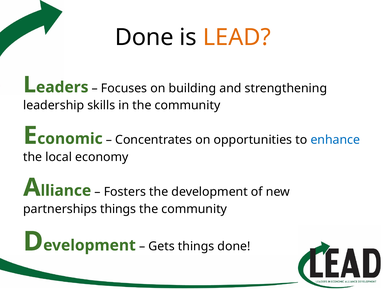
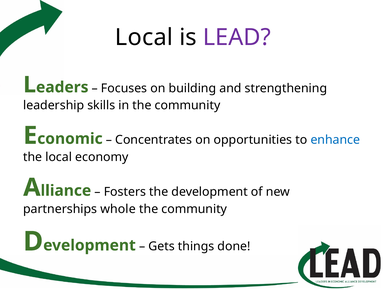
Done at (144, 37): Done -> Local
LEAD colour: orange -> purple
partnerships things: things -> whole
